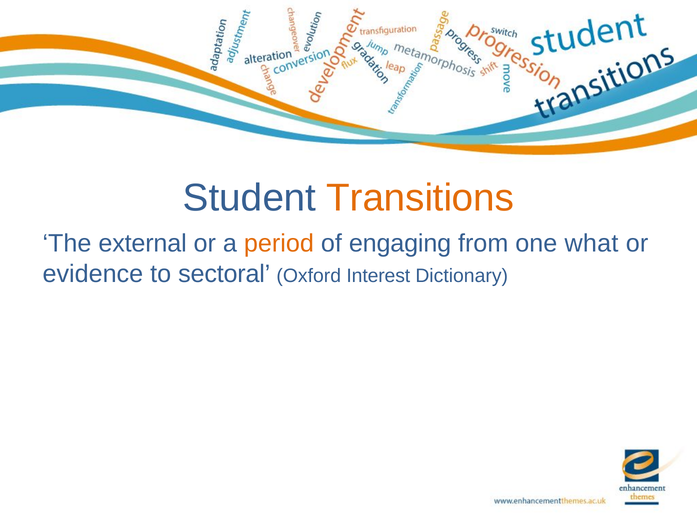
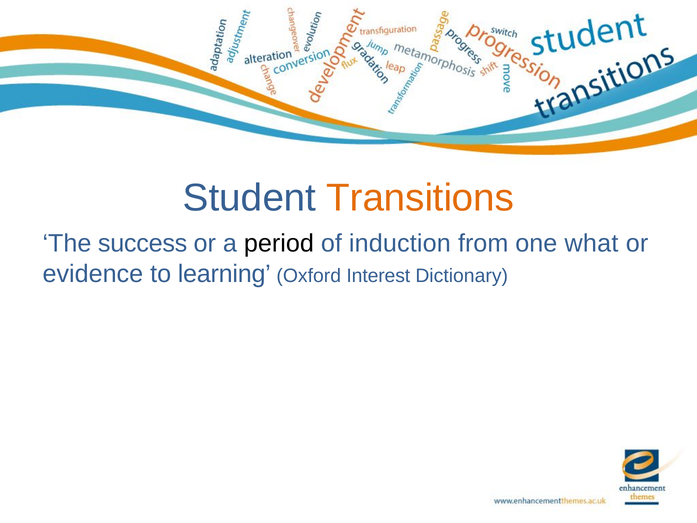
external: external -> success
period colour: orange -> black
engaging: engaging -> induction
sectoral: sectoral -> learning
